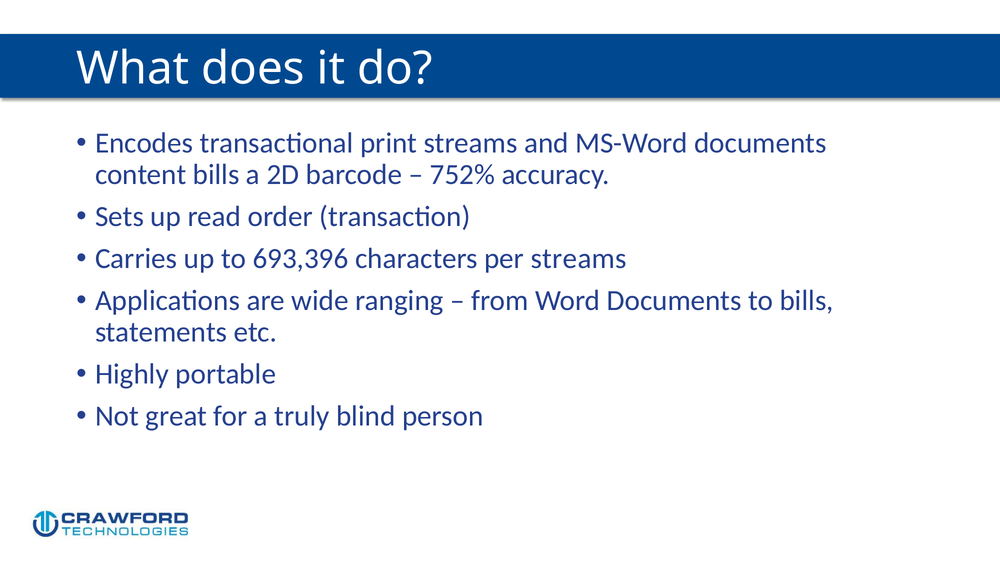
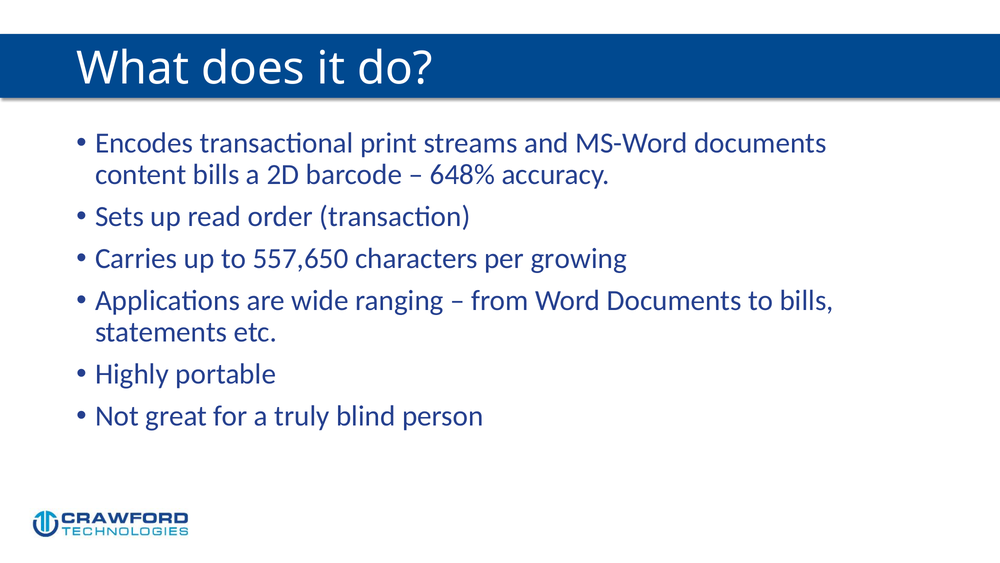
752%: 752% -> 648%
693,396: 693,396 -> 557,650
per streams: streams -> growing
